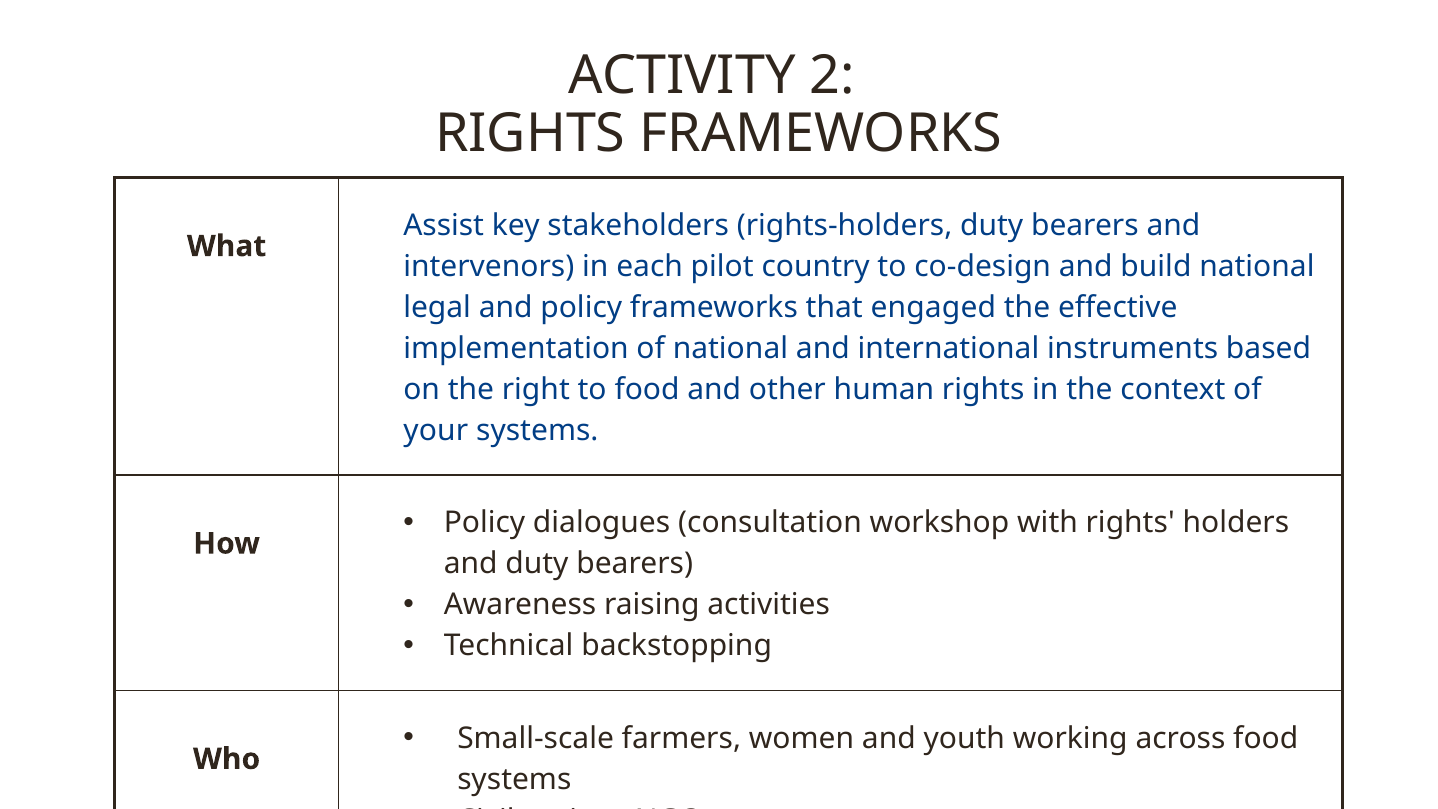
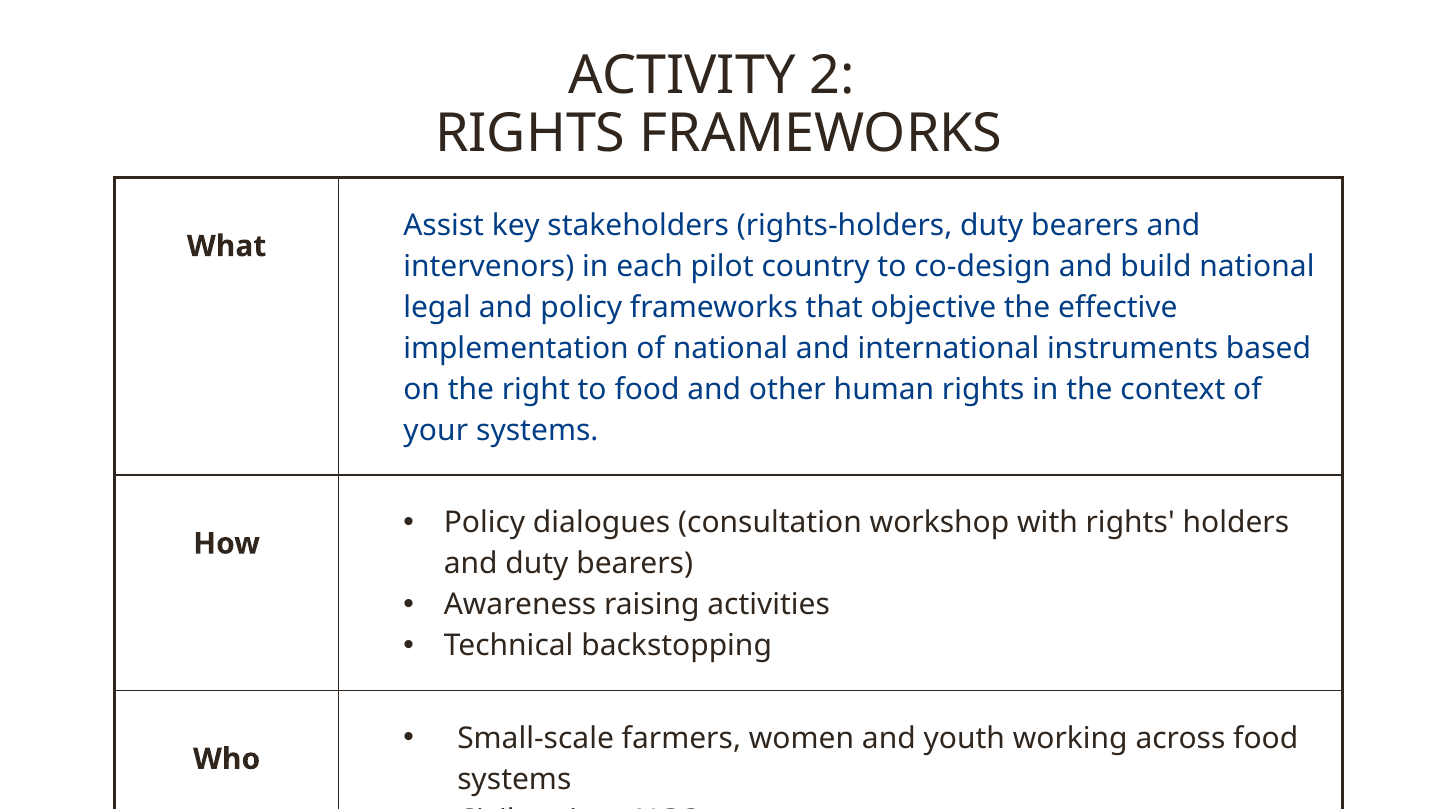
engaged: engaged -> objective
